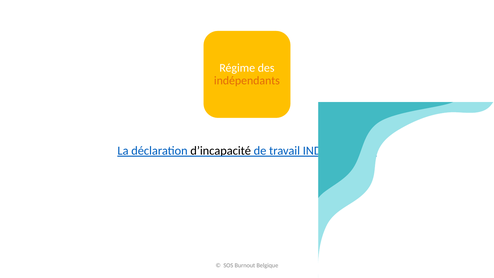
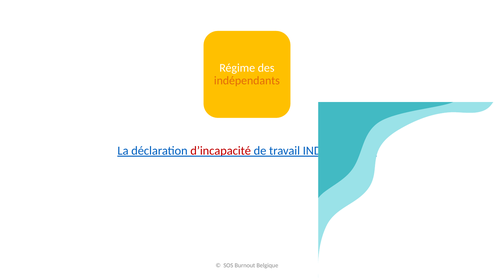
d’incapacité colour: black -> red
